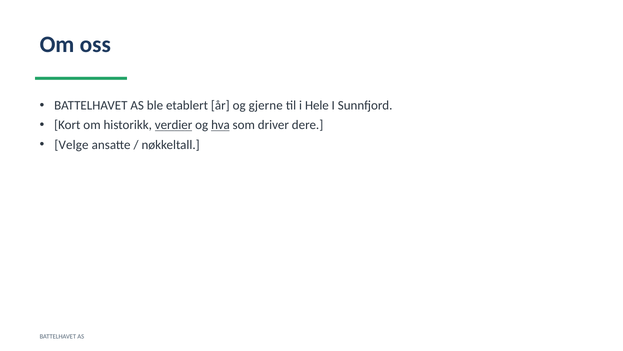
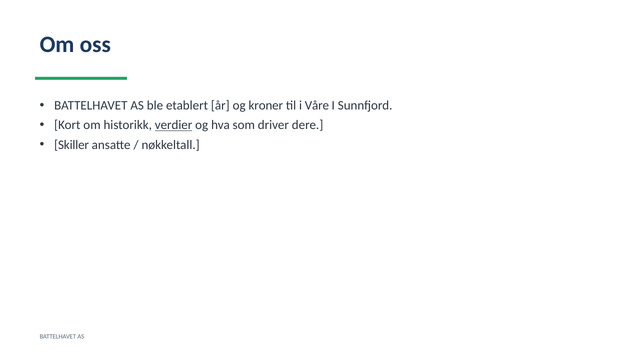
gjerne: gjerne -> kroner
Hele: Hele -> Våre
hva underline: present -> none
Velge: Velge -> Skiller
